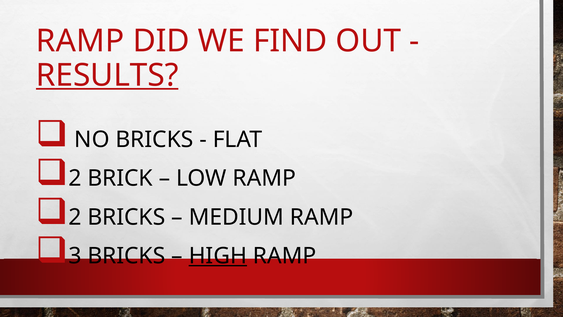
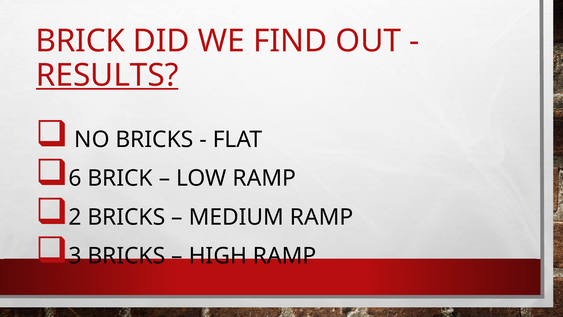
RAMP at (80, 41): RAMP -> BRICK
2 at (75, 178): 2 -> 6
HIGH underline: present -> none
